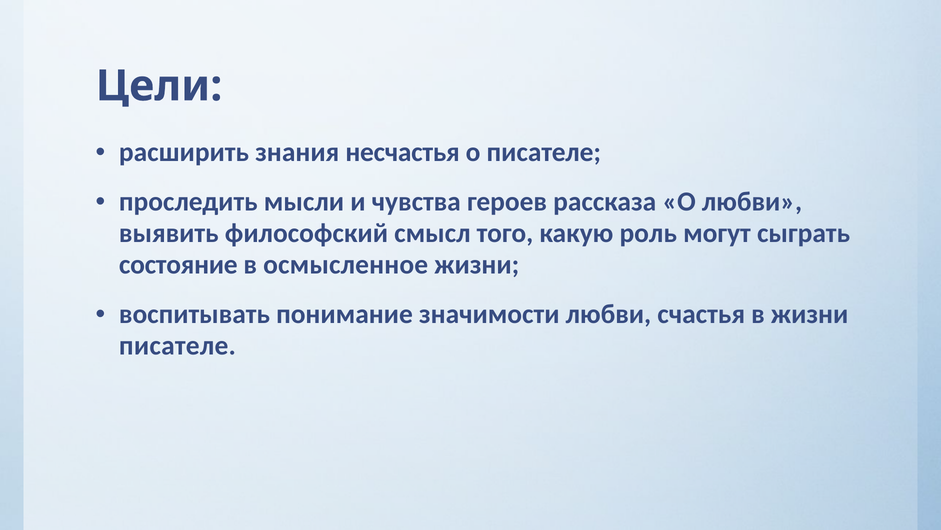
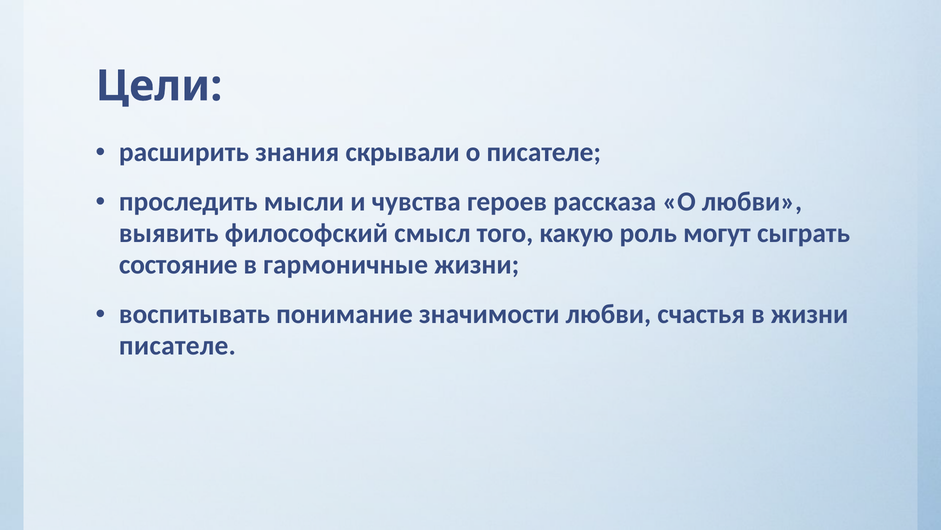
несчастья: несчастья -> скрывали
осмысленное: осмысленное -> гармоничные
